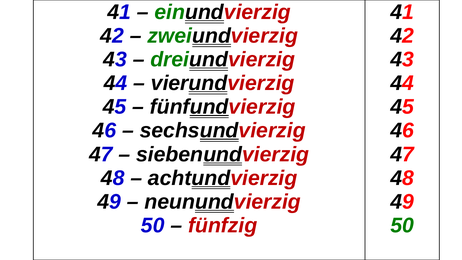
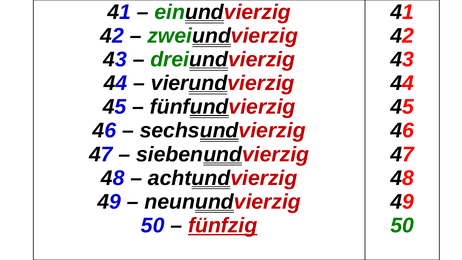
fünfzig underline: none -> present
